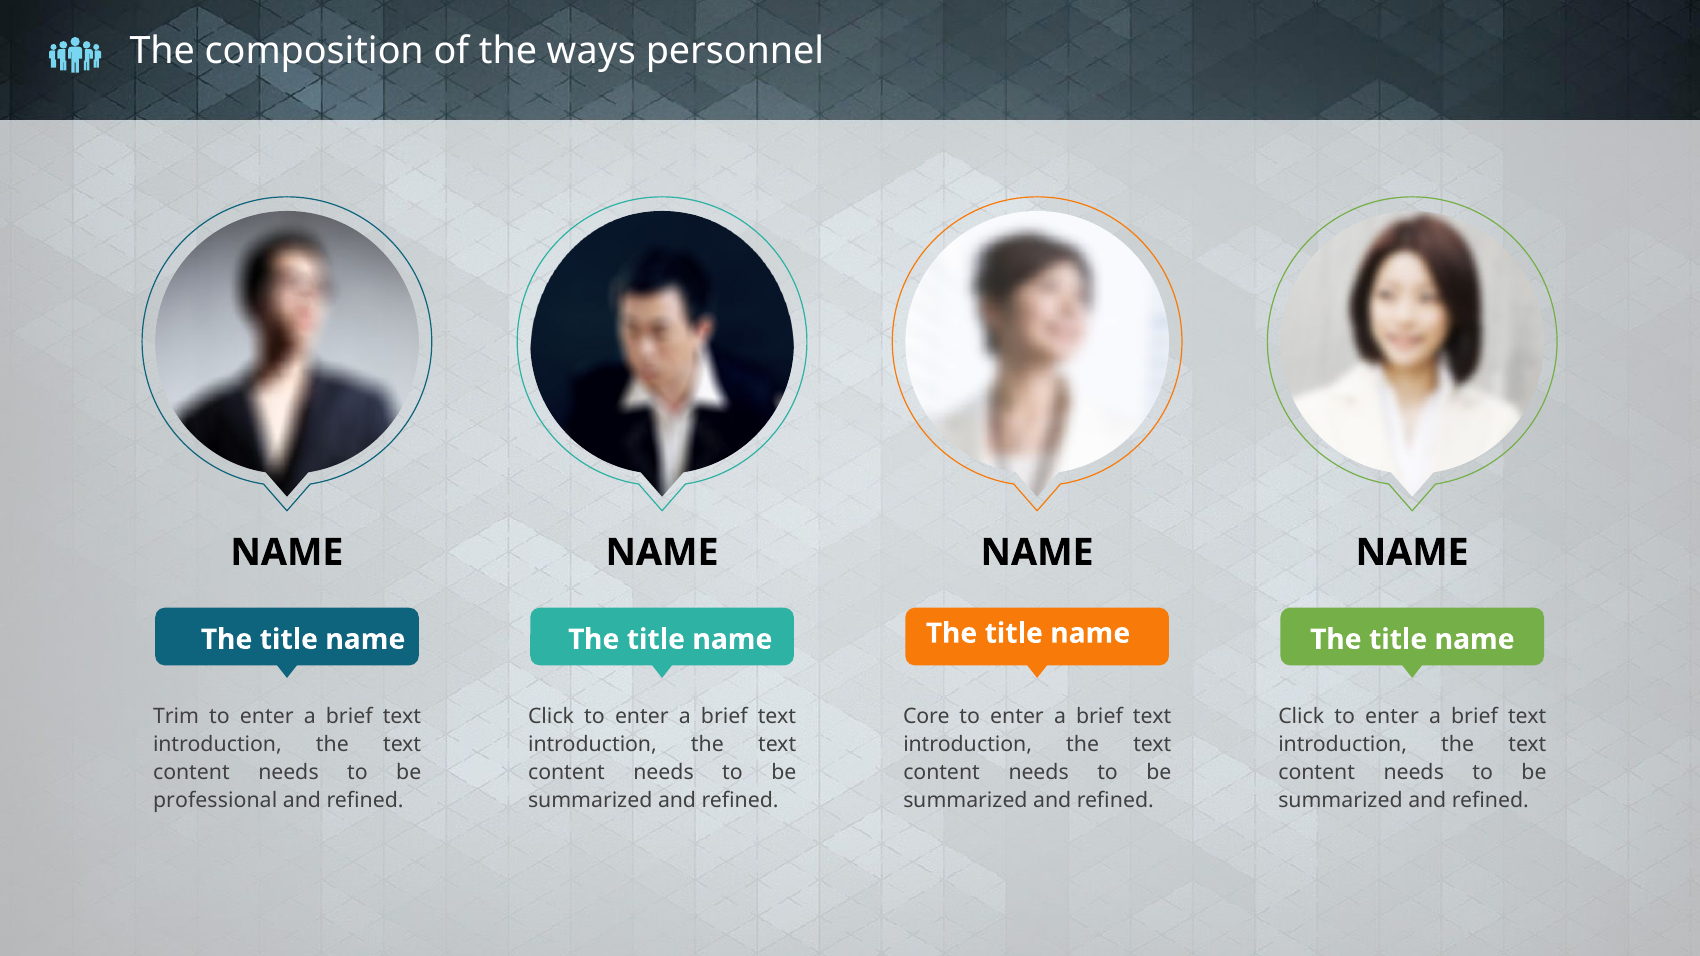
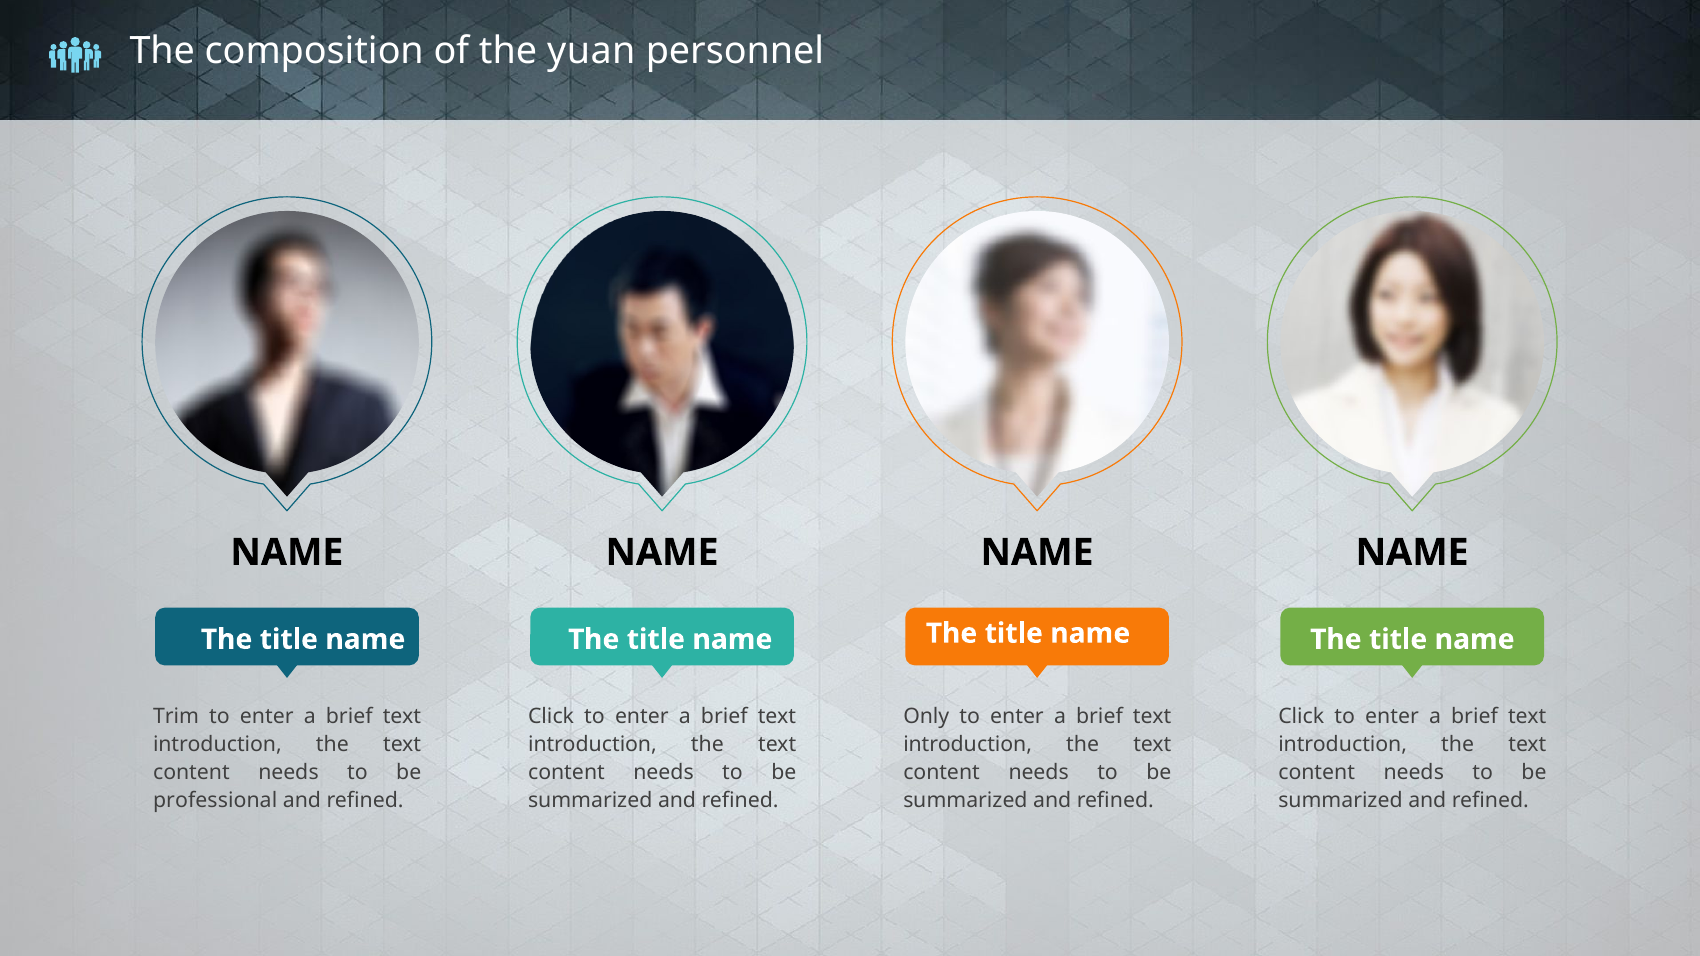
ways: ways -> yuan
Core: Core -> Only
